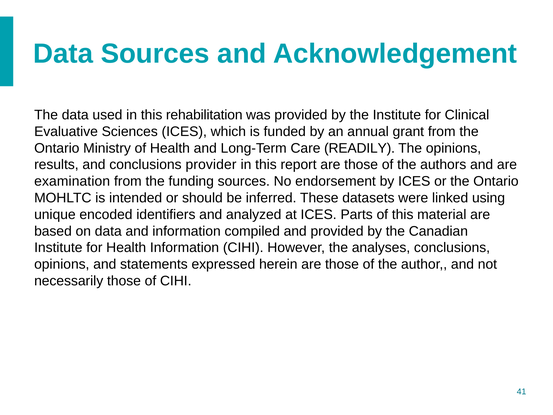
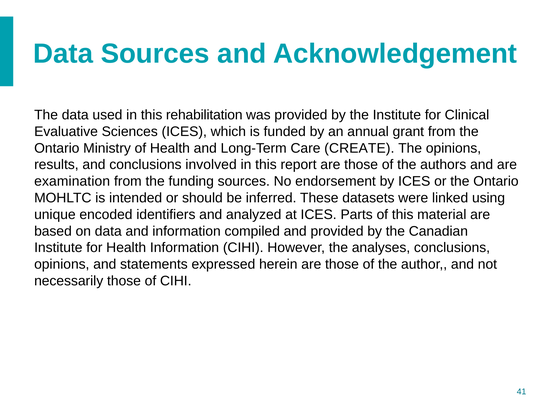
READILY: READILY -> CREATE
provider: provider -> involved
